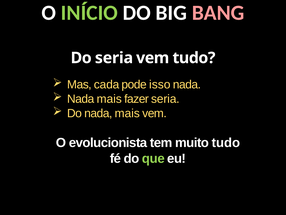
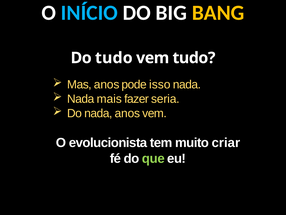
INÍCIO colour: light green -> light blue
BANG colour: pink -> yellow
Do seria: seria -> tudo
Mas cada: cada -> anos
Do nada mais: mais -> anos
muito tudo: tudo -> criar
